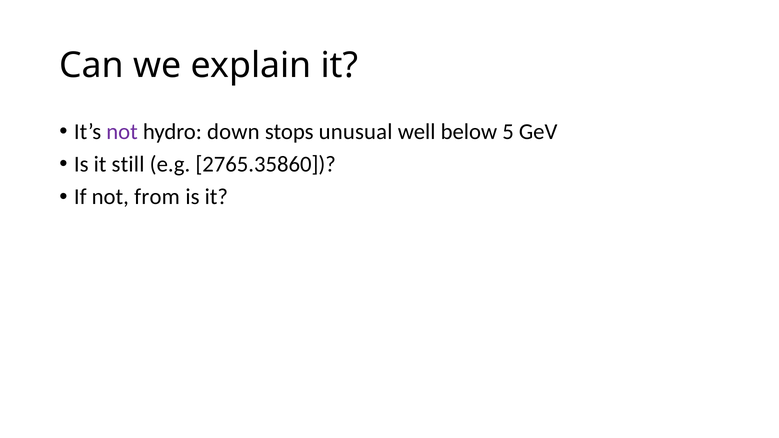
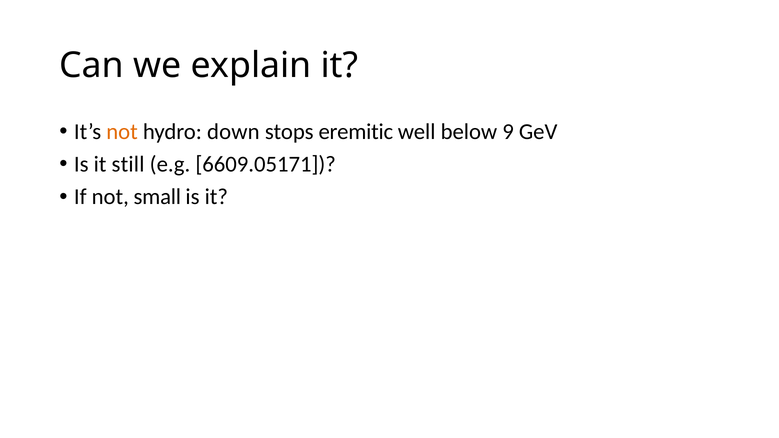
not at (122, 132) colour: purple -> orange
unusual: unusual -> eremitic
5: 5 -> 9
2765.35860: 2765.35860 -> 6609.05171
from: from -> small
